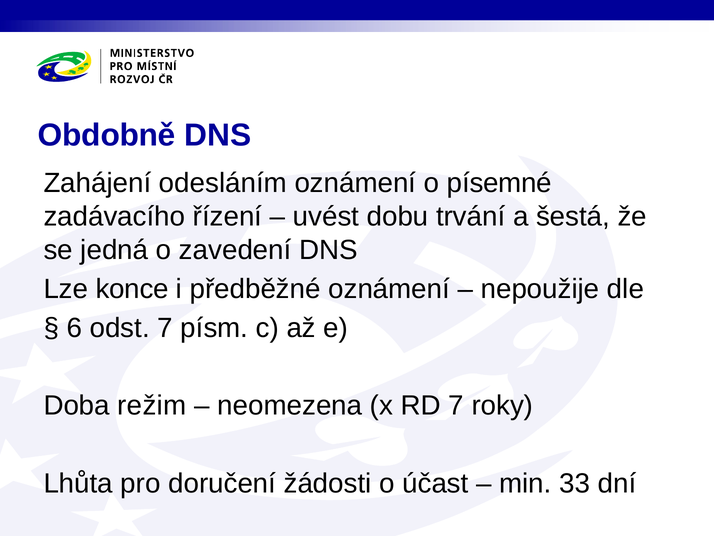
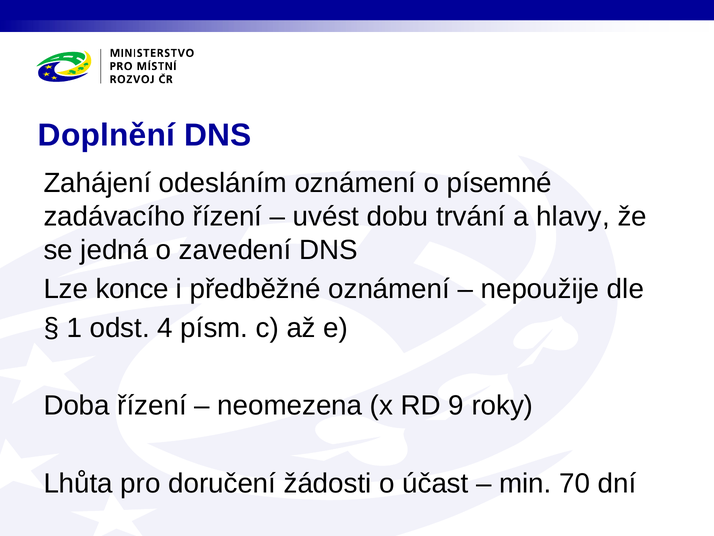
Obdobně: Obdobně -> Doplnění
šestá: šestá -> hlavy
6: 6 -> 1
odst 7: 7 -> 4
Doba režim: režim -> řízení
RD 7: 7 -> 9
33: 33 -> 70
